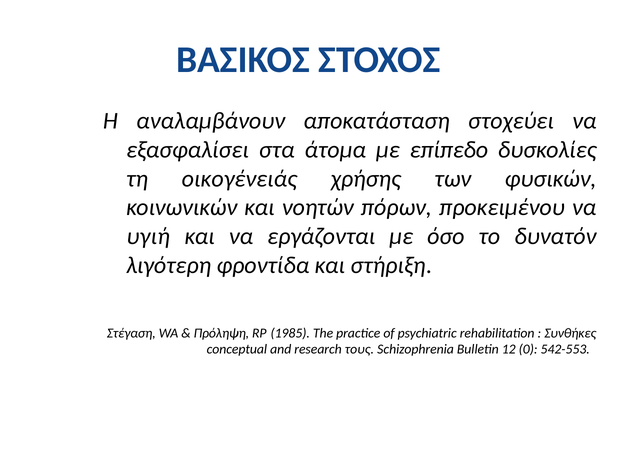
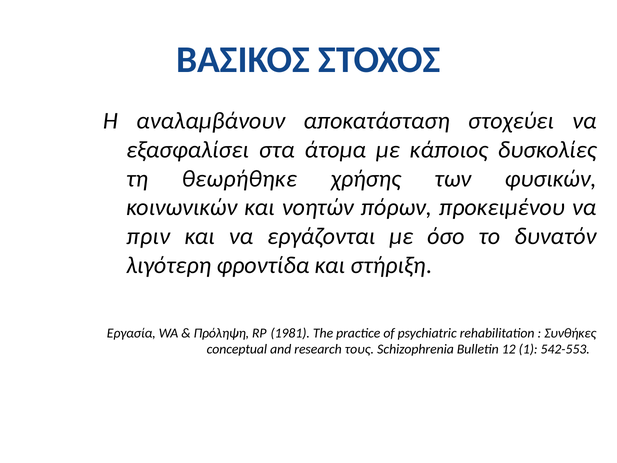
επίπεδο: επίπεδο -> κάποιος
οικογένειάς: οικογένειάς -> θεωρήθηκε
υγιή: υγιή -> πριν
Στέγαση: Στέγαση -> Εργασία
1985: 1985 -> 1981
0: 0 -> 1
